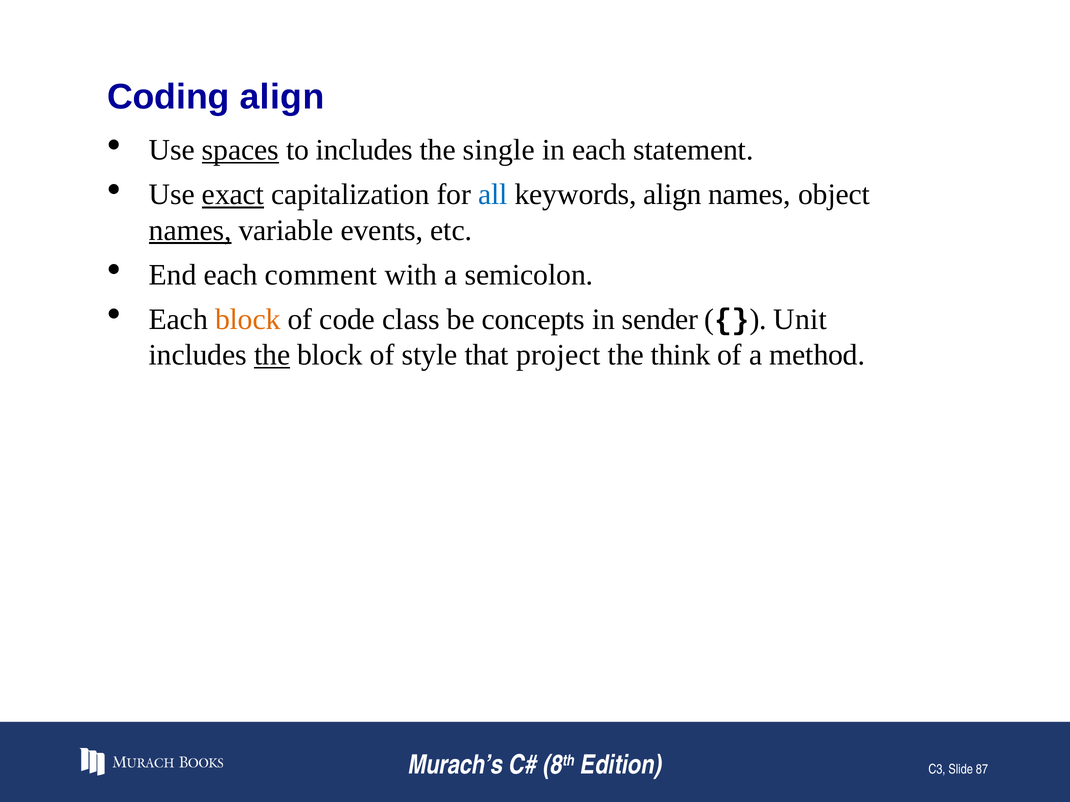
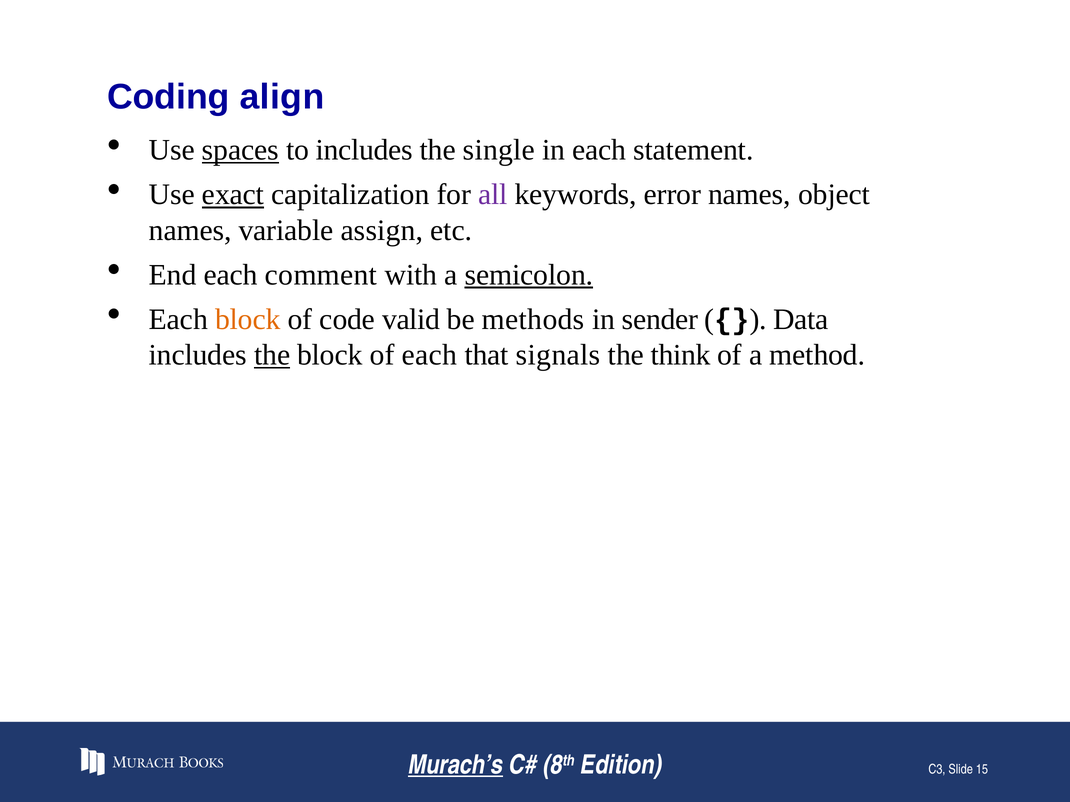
all colour: blue -> purple
keywords align: align -> error
names at (190, 230) underline: present -> none
events: events -> assign
semicolon underline: none -> present
class: class -> valid
concepts: concepts -> methods
Unit: Unit -> Data
of style: style -> each
project: project -> signals
Murach’s underline: none -> present
87: 87 -> 15
